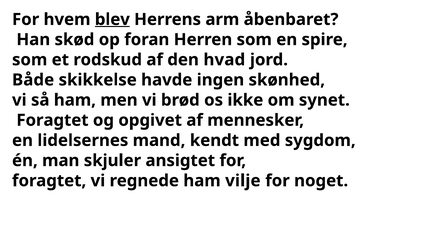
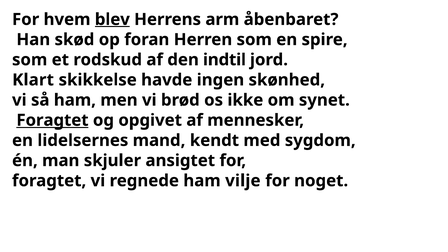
hvad: hvad -> indtil
Både: Både -> Klart
Foragtet at (52, 120) underline: none -> present
